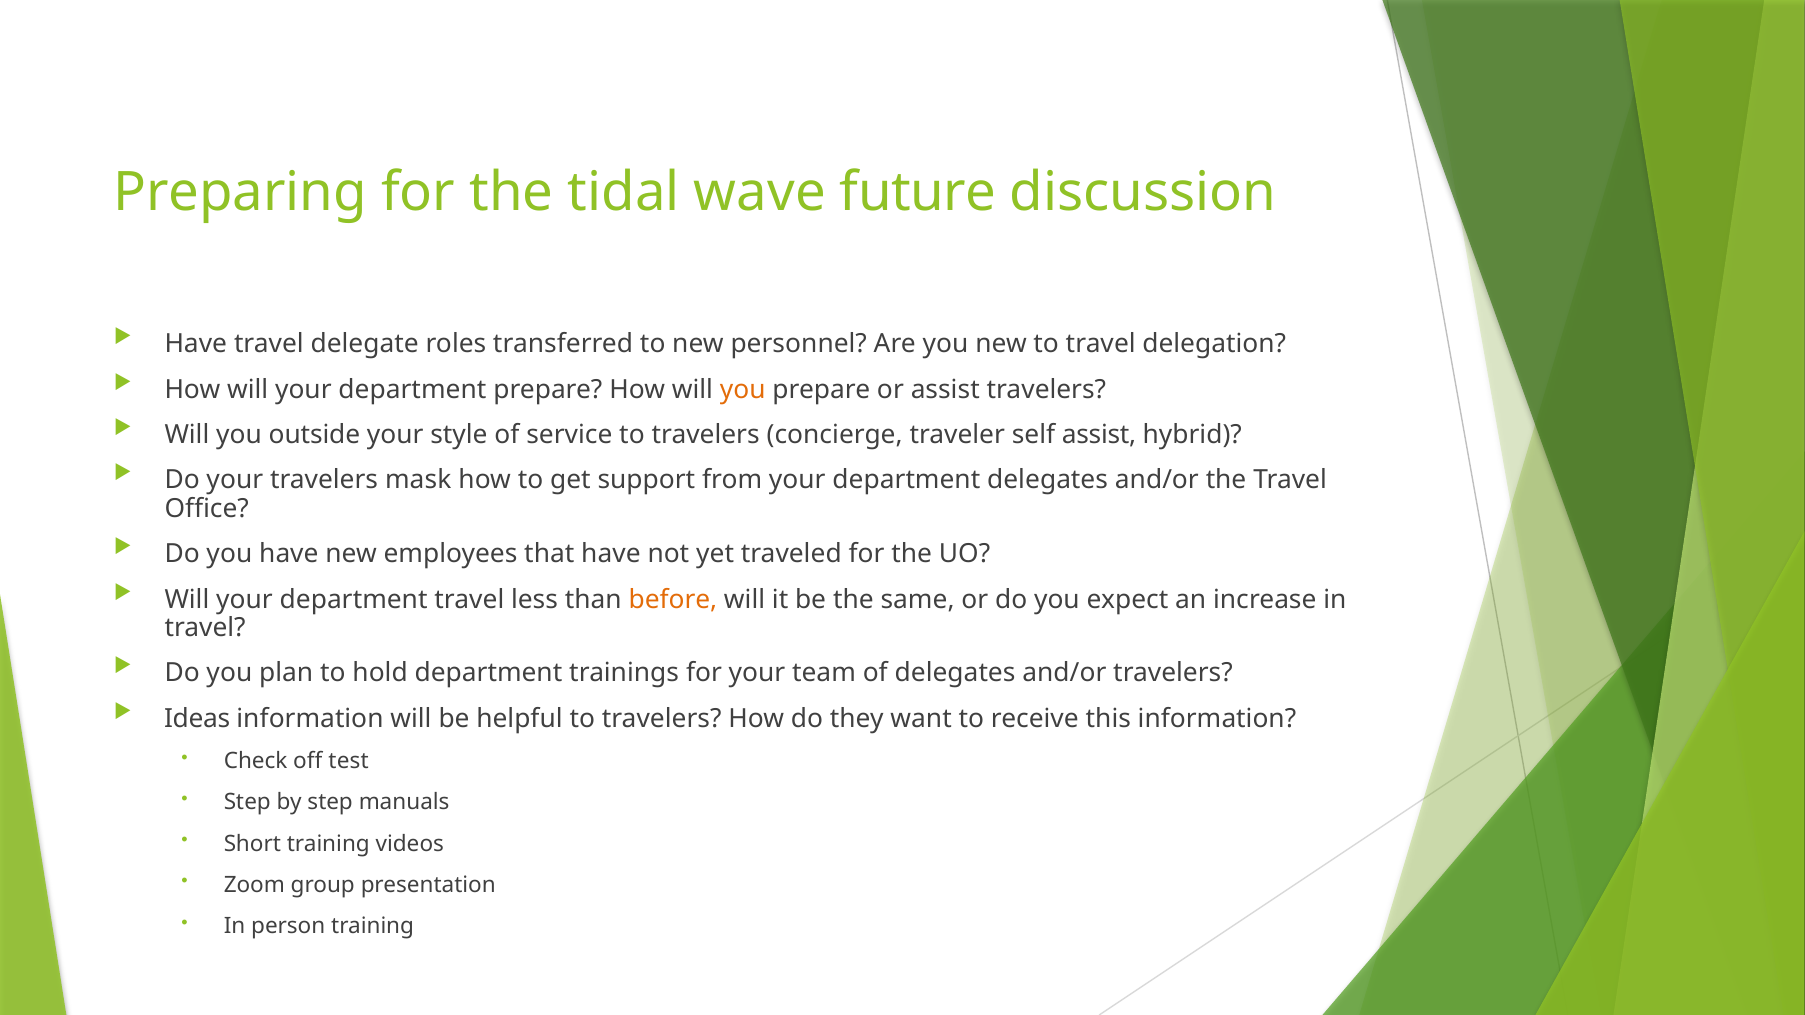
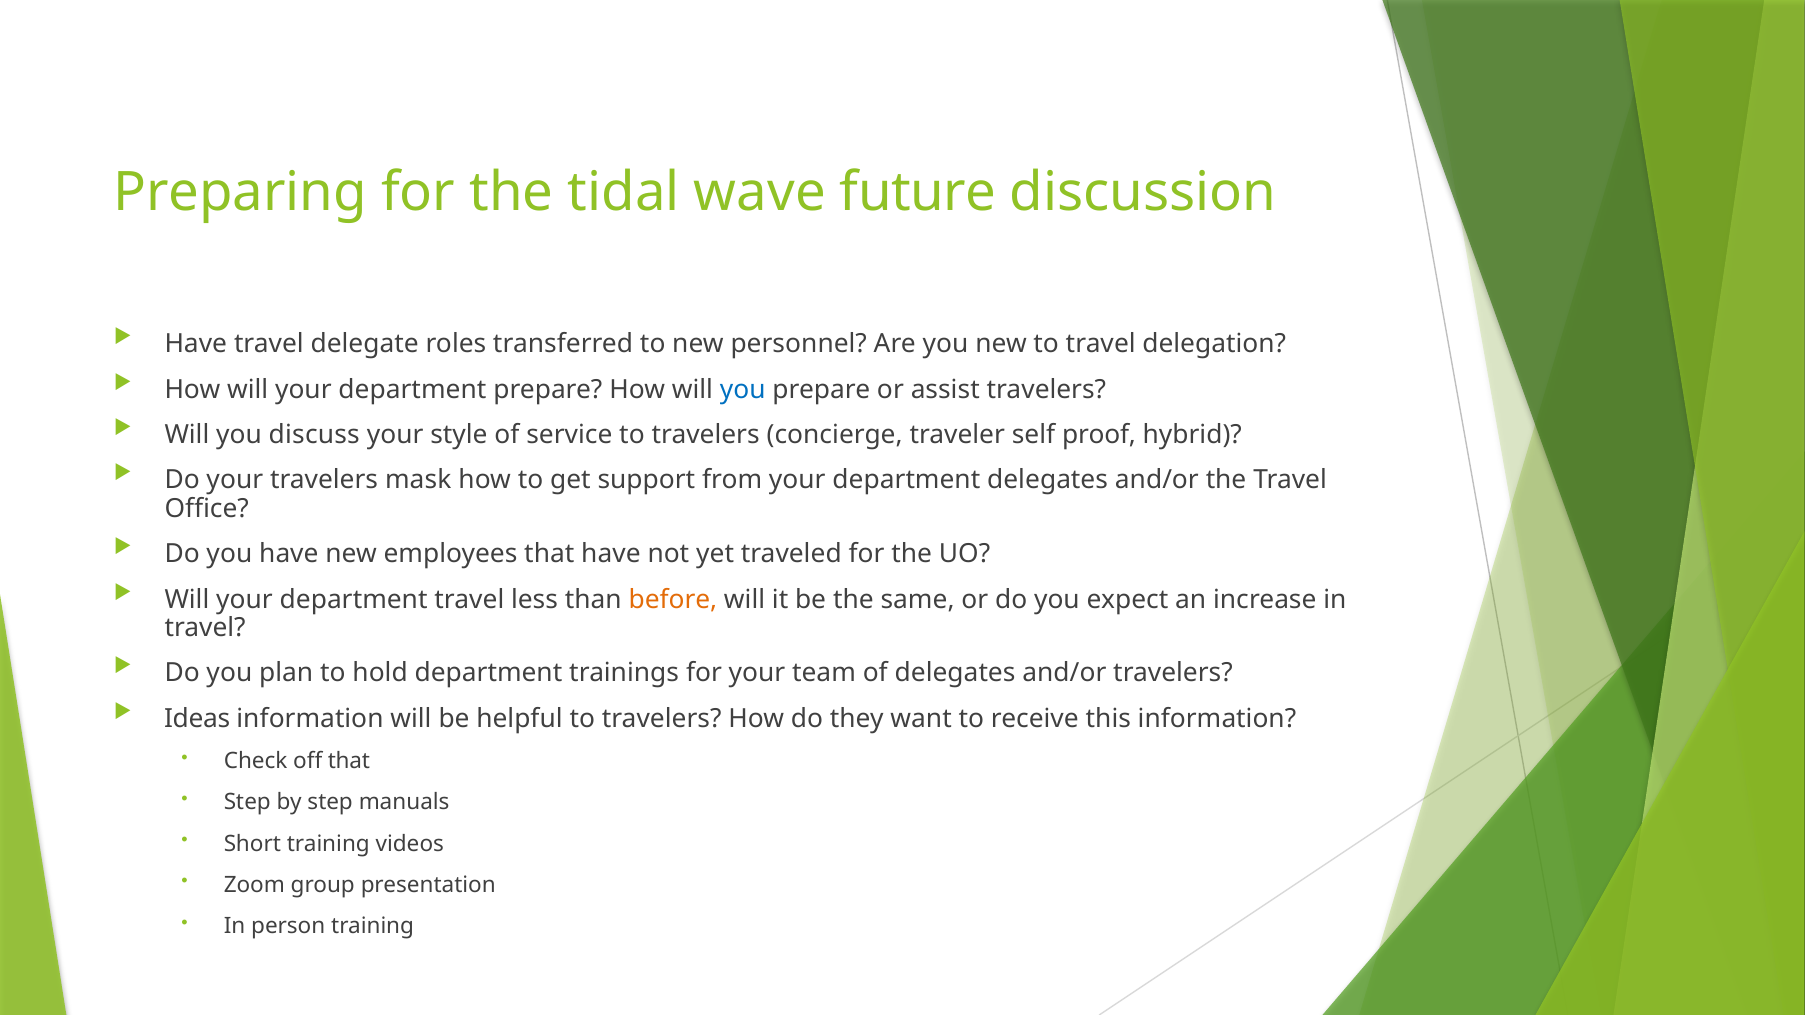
you at (743, 390) colour: orange -> blue
outside: outside -> discuss
self assist: assist -> proof
off test: test -> that
